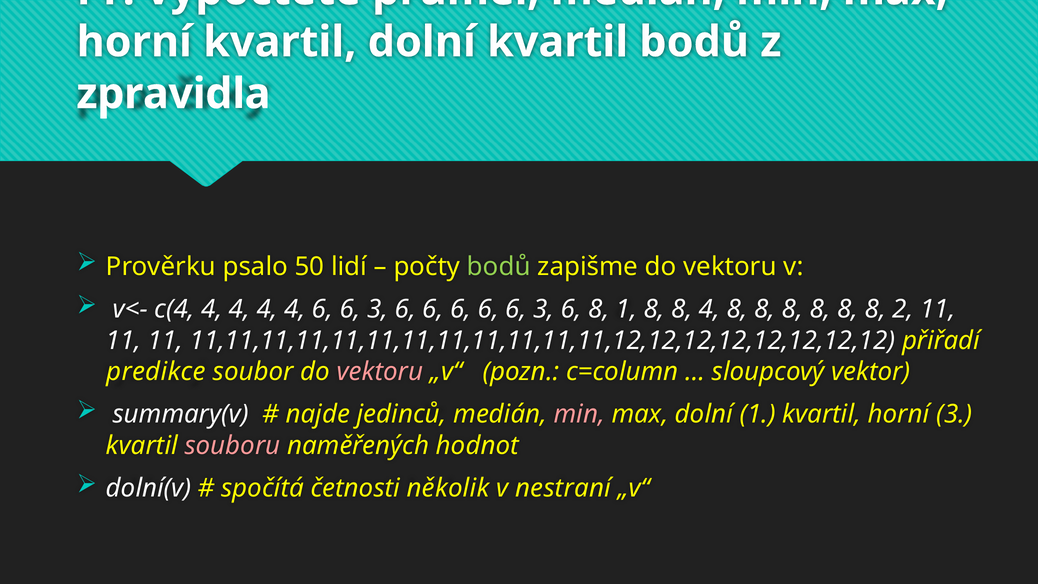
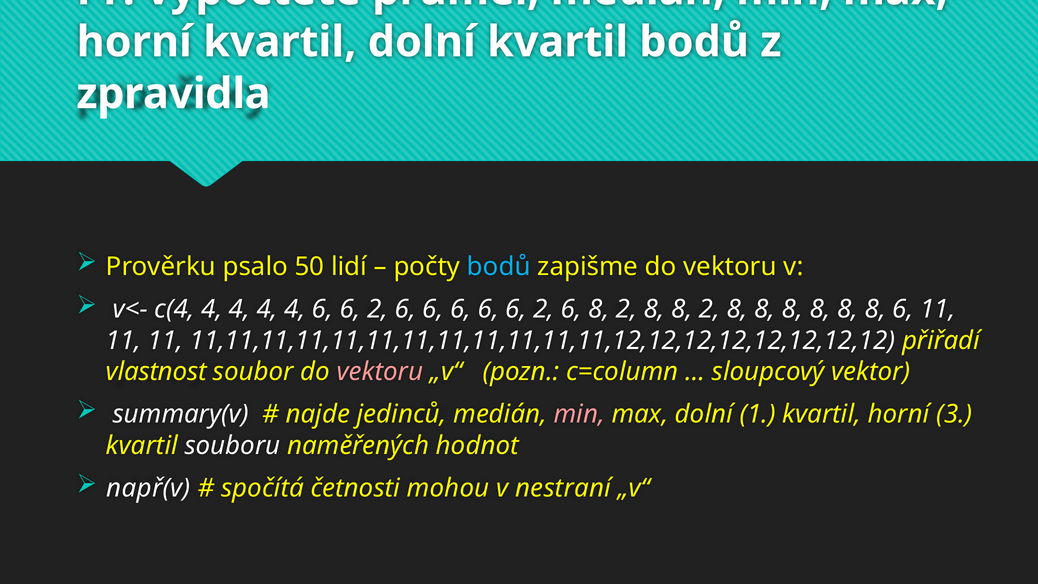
bodů at (499, 266) colour: light green -> light blue
4 6 6 3: 3 -> 2
6 6 6 3: 3 -> 2
6 8 1: 1 -> 2
8 8 4: 4 -> 2
8 2: 2 -> 6
predikce: predikce -> vlastnost
souboru colour: pink -> white
dolní(v: dolní(v -> např(v
několik: několik -> mohou
